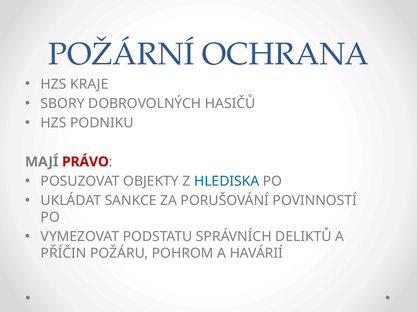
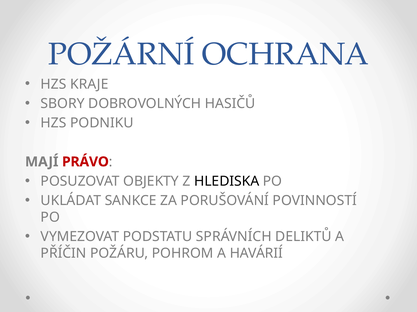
HLEDISKA colour: blue -> black
